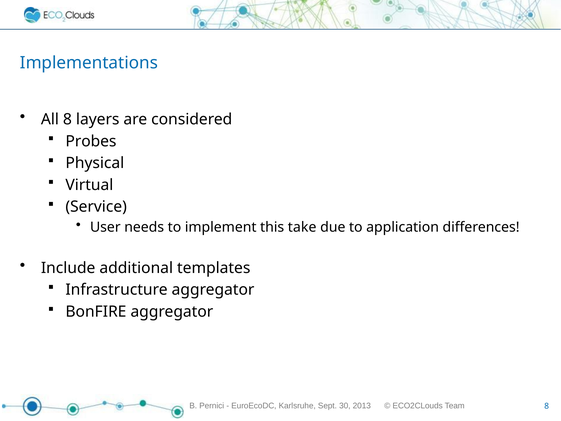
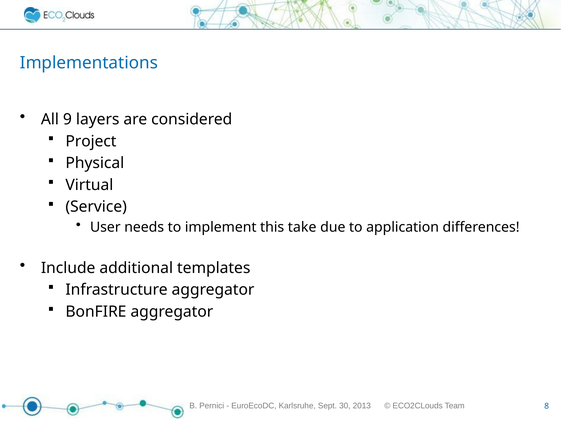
All 8: 8 -> 9
Probes: Probes -> Project
